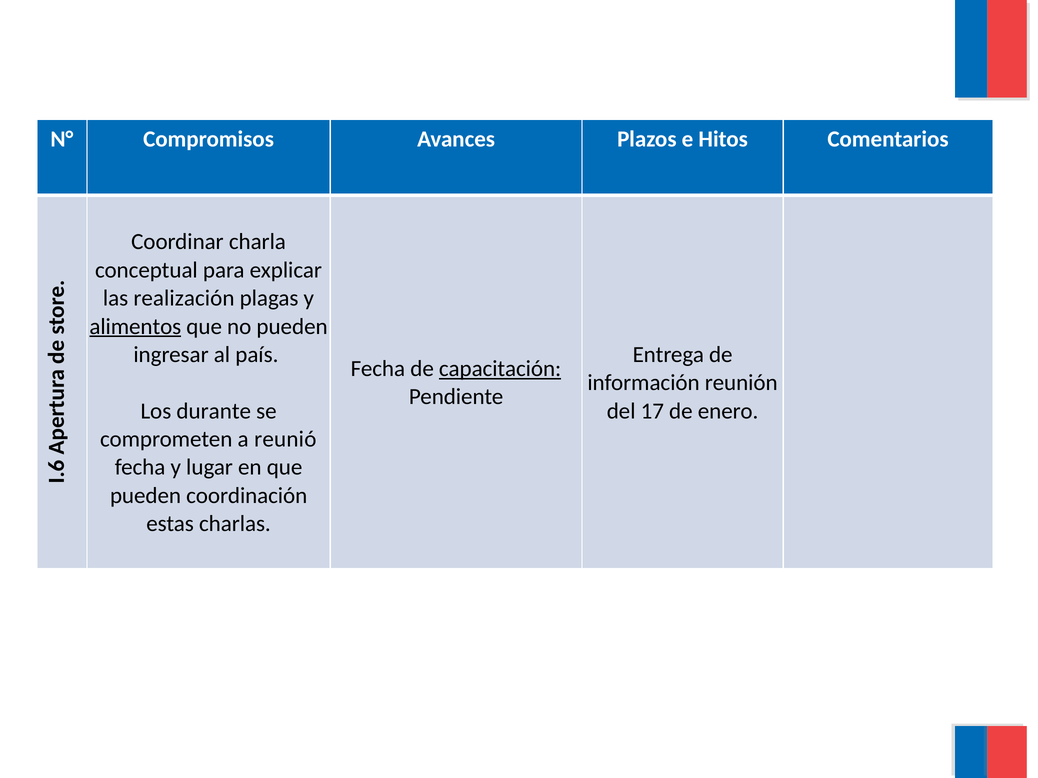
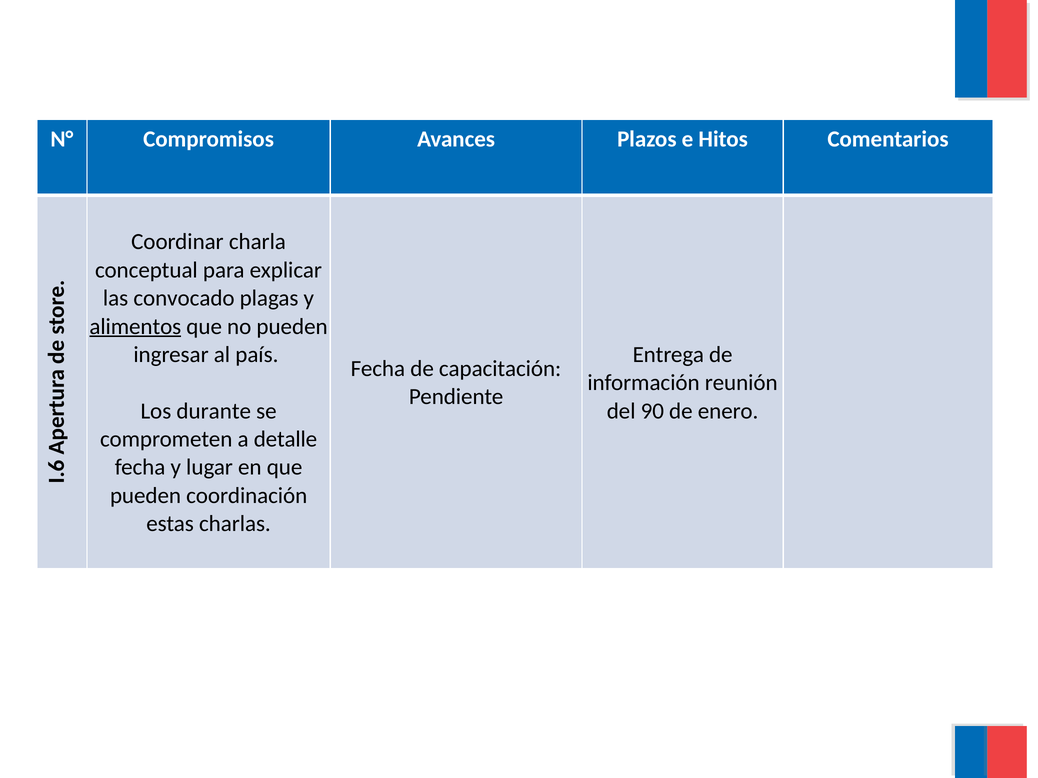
realización: realización -> convocado
capacitación underline: present -> none
17: 17 -> 90
reunió: reunió -> detalle
